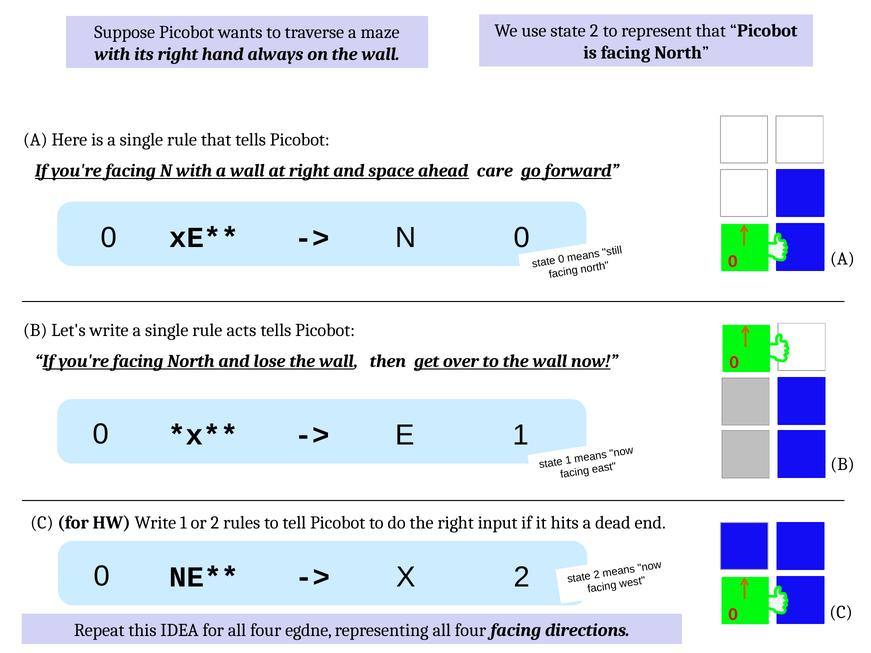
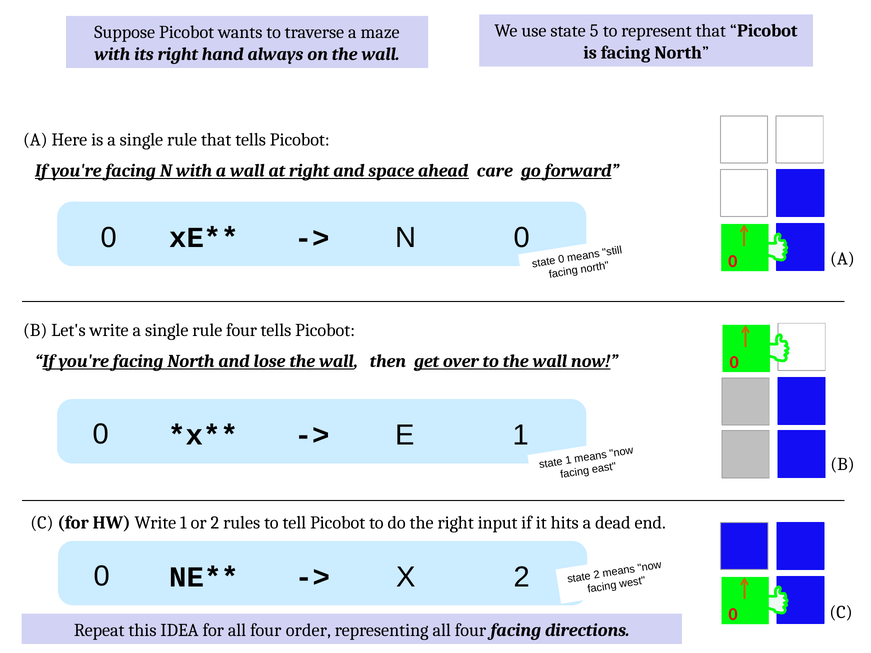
use state 2: 2 -> 5
rule acts: acts -> four
egdne: egdne -> order
